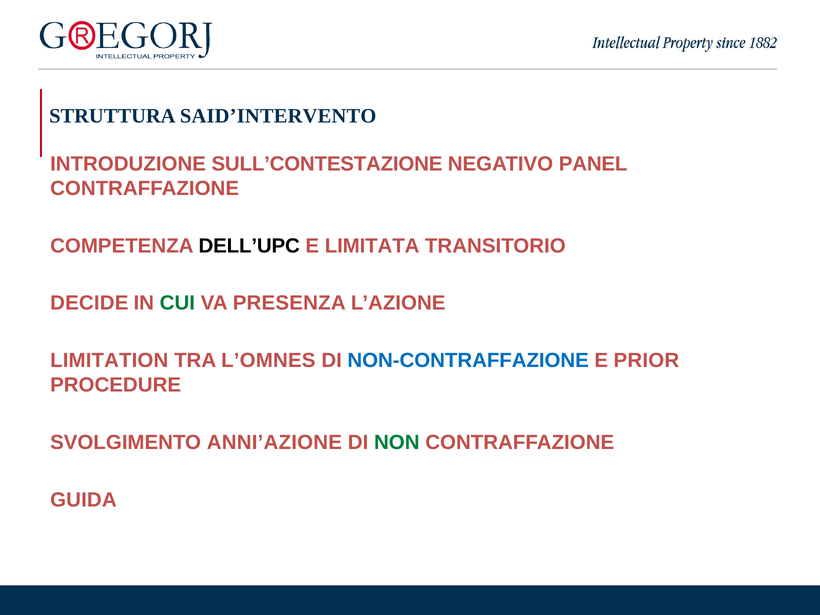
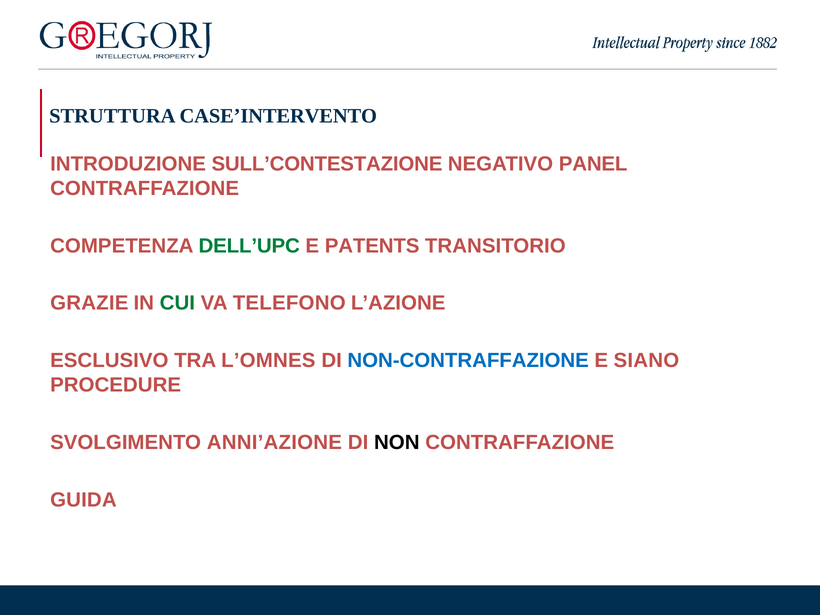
SAID’INTERVENTO: SAID’INTERVENTO -> CASE’INTERVENTO
DELL’UPC colour: black -> green
LIMITATA: LIMITATA -> PATENTS
DECIDE: DECIDE -> GRAZIE
PRESENZA: PRESENZA -> TELEFONO
LIMITATION: LIMITATION -> ESCLUSIVO
PRIOR: PRIOR -> SIANO
NON colour: green -> black
